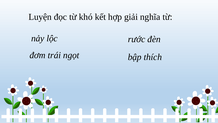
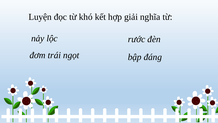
thích: thích -> đáng
